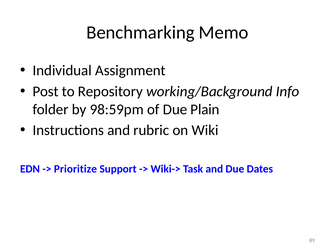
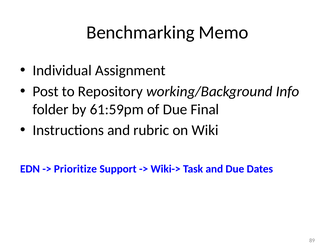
98:59pm: 98:59pm -> 61:59pm
Plain: Plain -> Final
